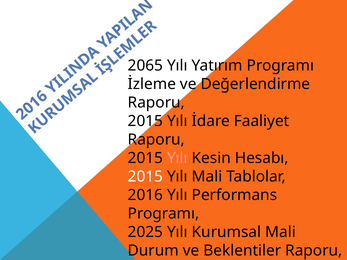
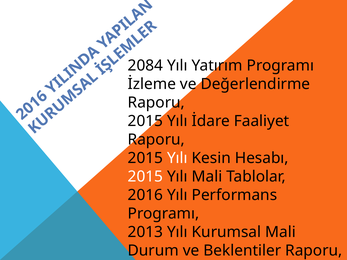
2065: 2065 -> 2084
Yılı at (177, 158) colour: pink -> white
2025: 2025 -> 2013
